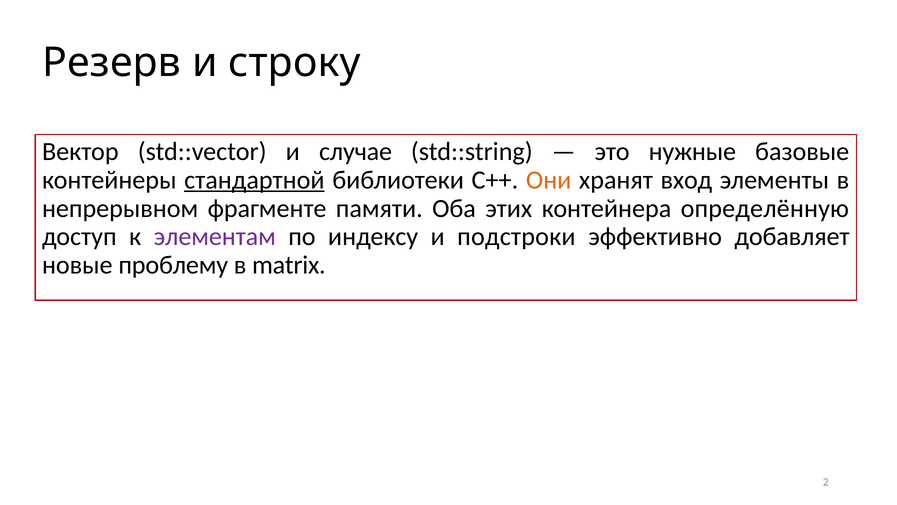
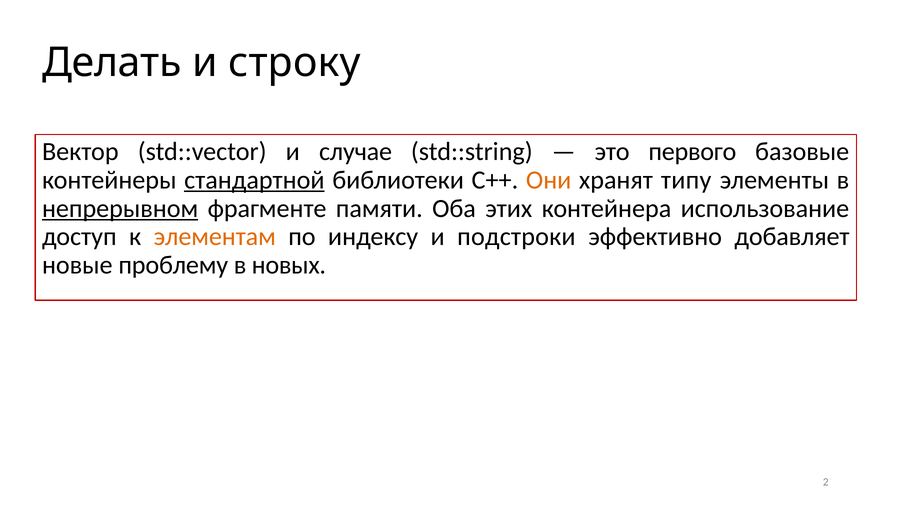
Резерв: Резерв -> Делать
нужные: нужные -> первого
вход: вход -> типу
непрерывном underline: none -> present
определённую: определённую -> использование
элементам colour: purple -> orange
matrix: matrix -> новых
